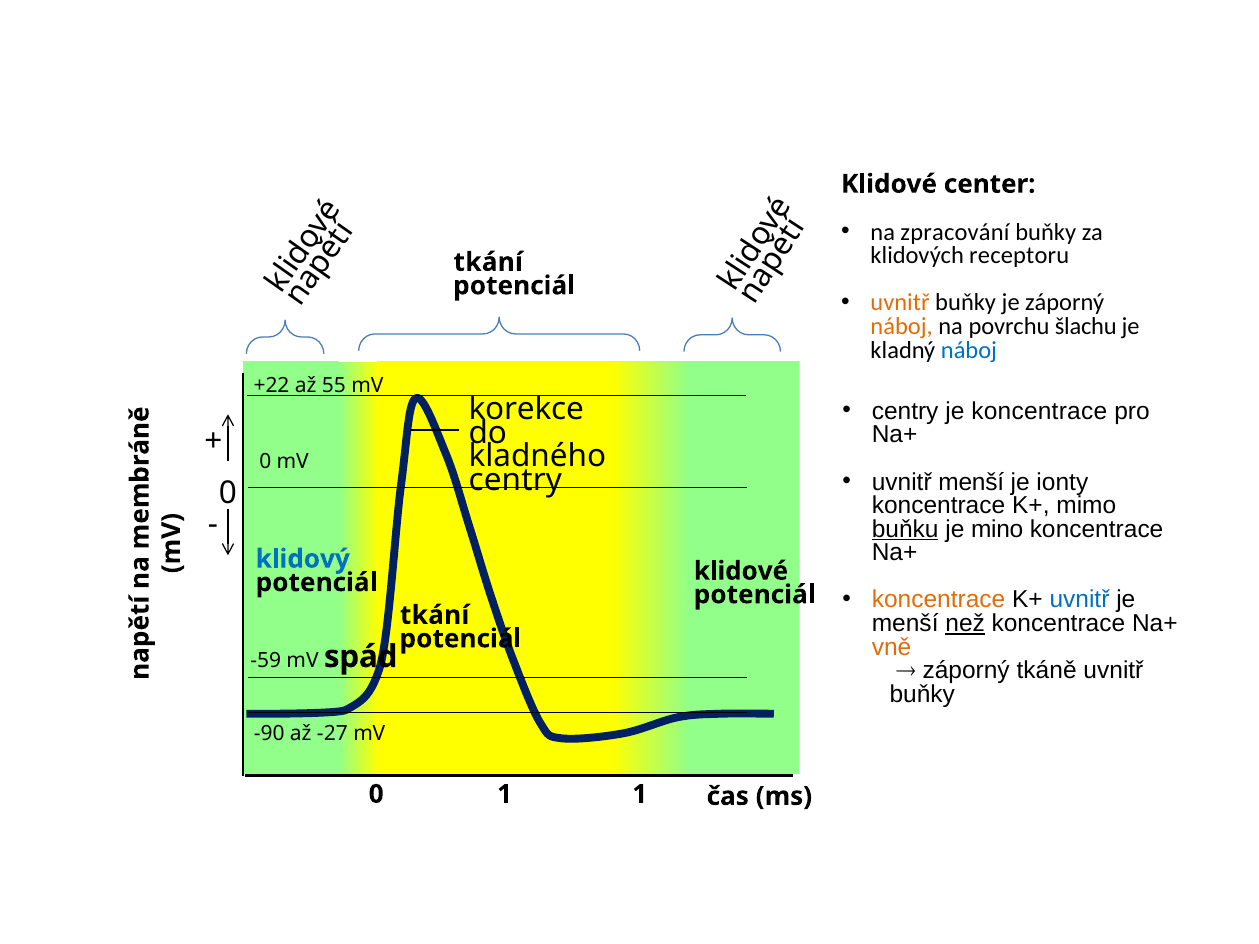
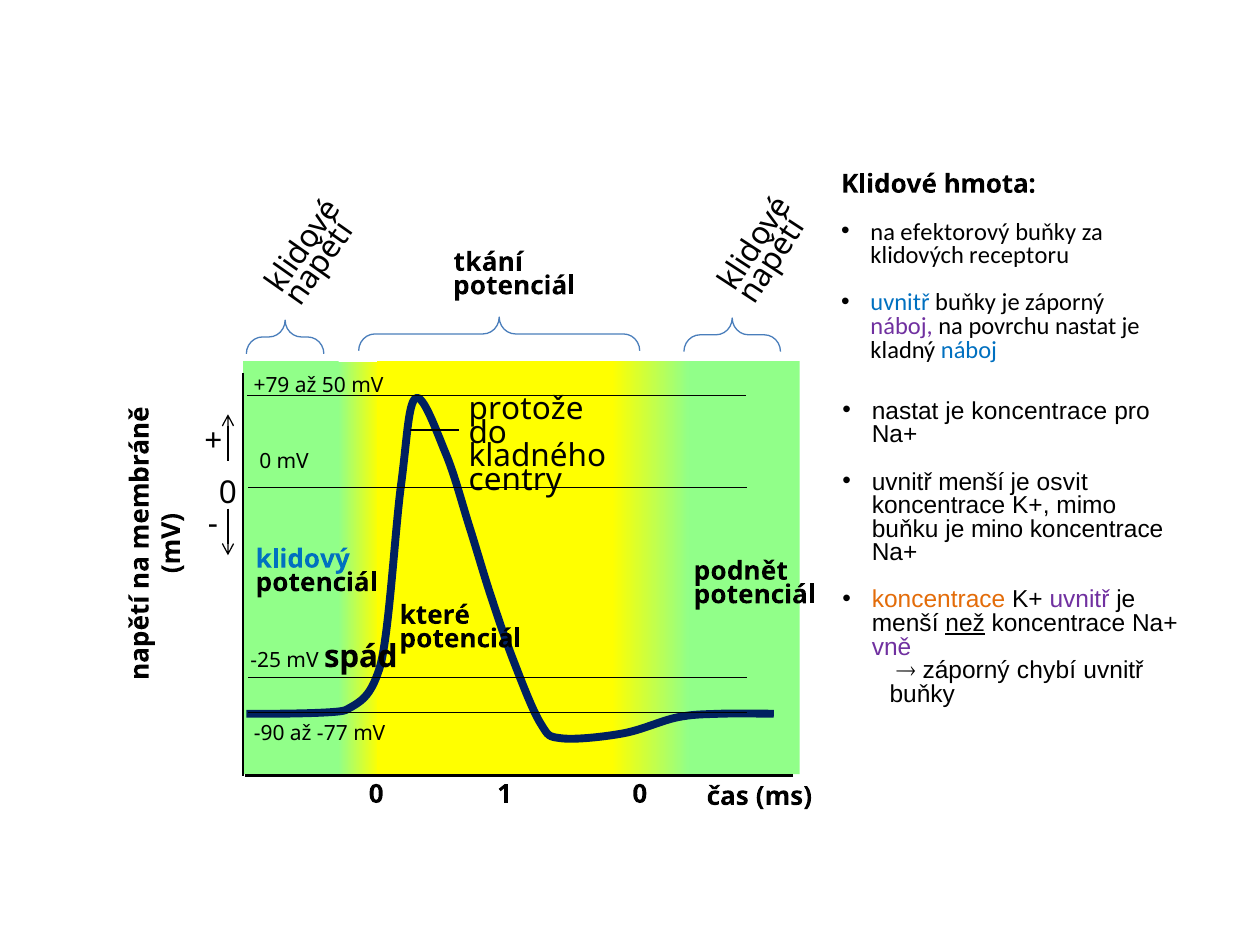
center: center -> hmota
zpracování: zpracování -> efektorový
uvnitř at (900, 303) colour: orange -> blue
náboj at (902, 327) colour: orange -> purple
povrchu šlachu: šlachu -> nastat
+22: +22 -> +79
55: 55 -> 50
centry at (905, 411): centry -> nastat
korekce: korekce -> protože
ionty: ionty -> osvit
buňku underline: present -> none
klidové at (741, 571): klidové -> podnět
uvnitř at (1079, 600) colour: blue -> purple
tkání at (435, 615): tkání -> které
vně colour: orange -> purple
-59: -59 -> -25
tkáně: tkáně -> chybí
-27: -27 -> -77
1 1: 1 -> 0
